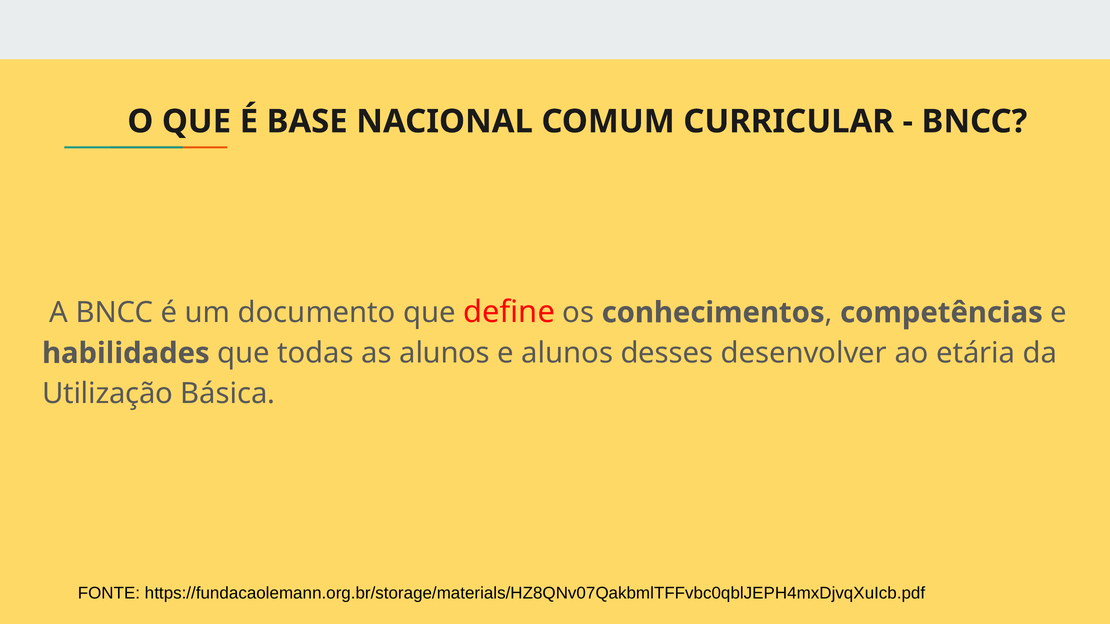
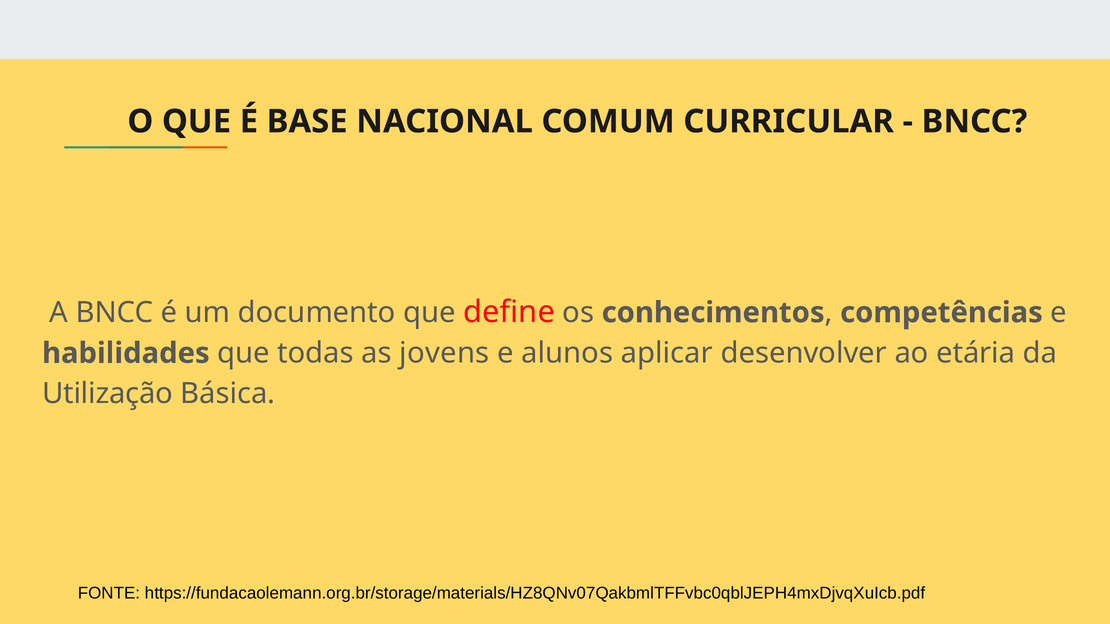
as alunos: alunos -> jovens
desses: desses -> aplicar
